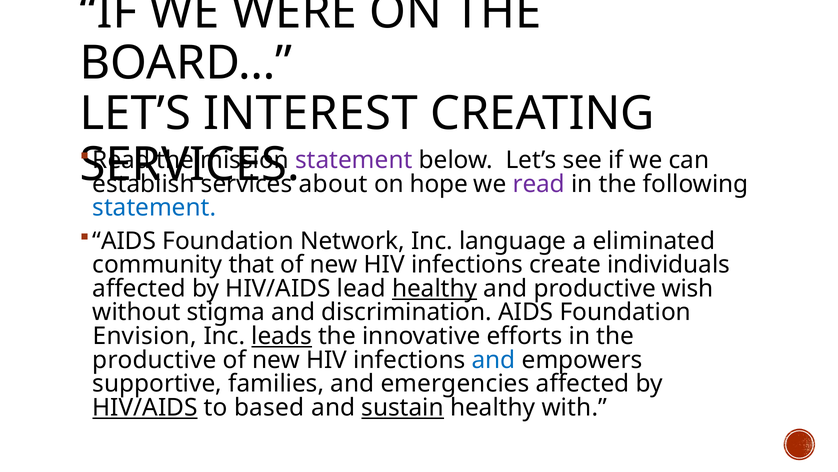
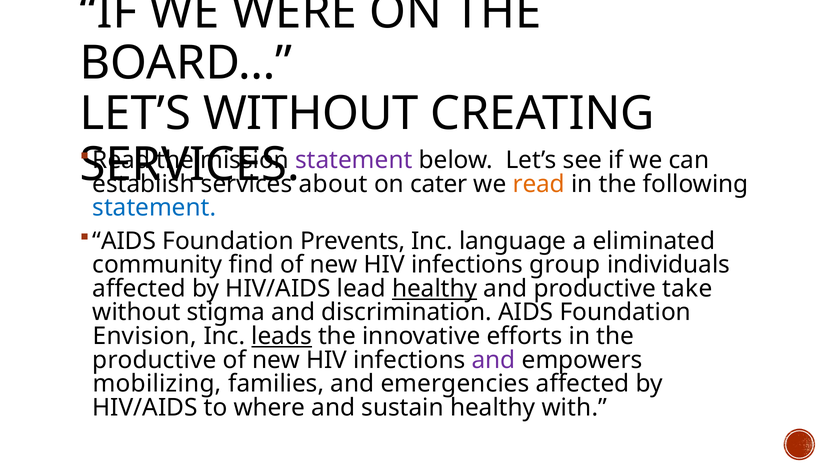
LET’S INTEREST: INTEREST -> WITHOUT
hope: hope -> cater
read at (539, 184) colour: purple -> orange
Network: Network -> Prevents
that: that -> find
create: create -> group
wish: wish -> take
and at (494, 360) colour: blue -> purple
supportive: supportive -> mobilizing
HIV/AIDS at (145, 407) underline: present -> none
based: based -> where
sustain underline: present -> none
